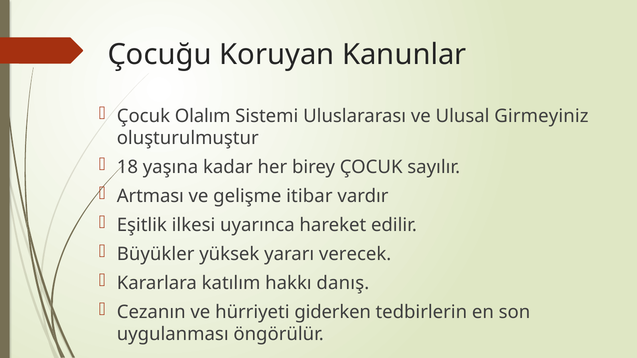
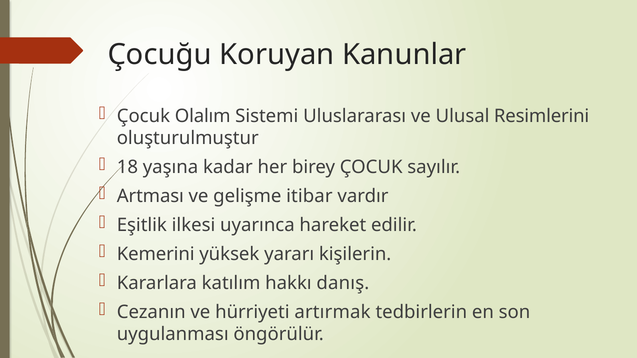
Girmeyiniz: Girmeyiniz -> Resimlerini
Büyükler: Büyükler -> Kemerini
verecek: verecek -> kişilerin
giderken: giderken -> artırmak
